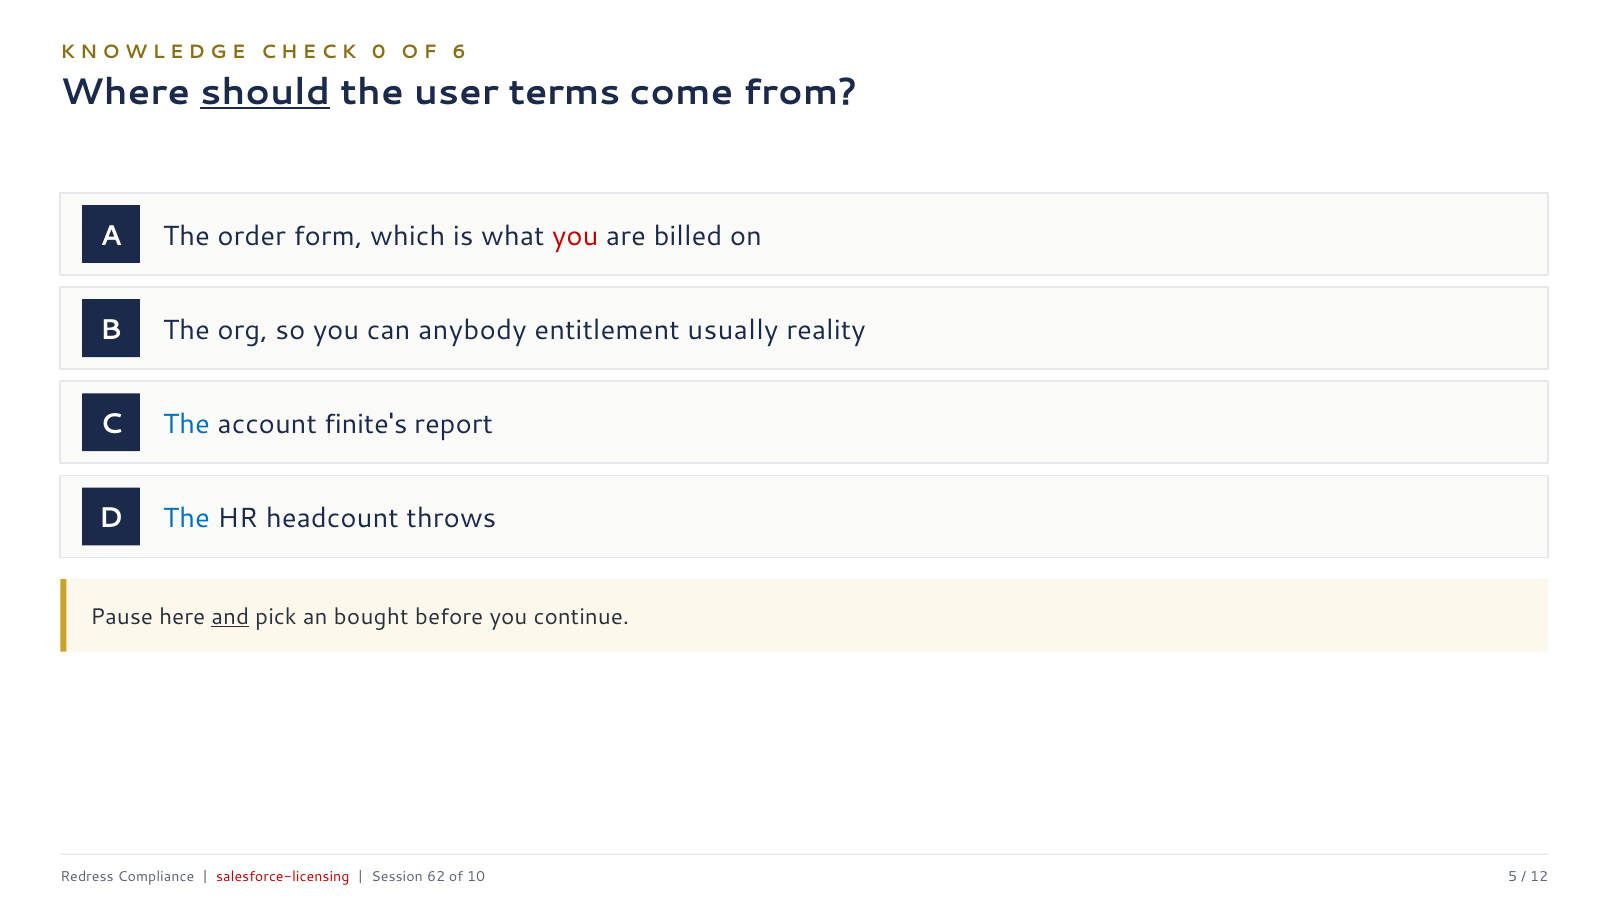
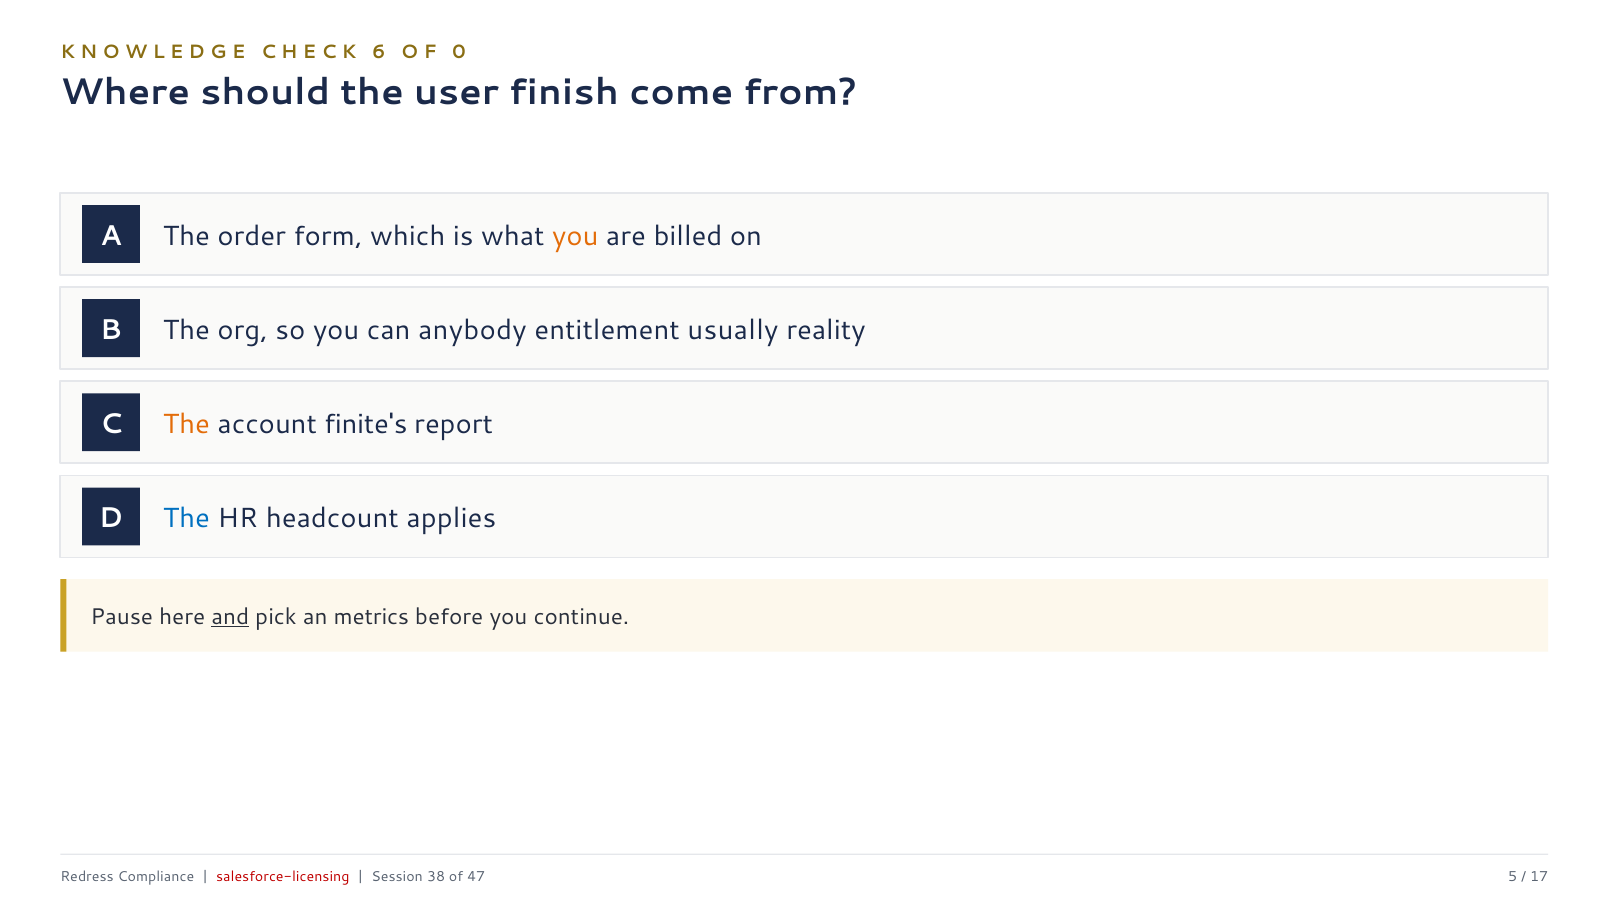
0: 0 -> 6
6: 6 -> 0
should underline: present -> none
terms: terms -> finish
you at (575, 236) colour: red -> orange
The at (186, 424) colour: blue -> orange
throws: throws -> applies
bought: bought -> metrics
62: 62 -> 38
10: 10 -> 47
12: 12 -> 17
